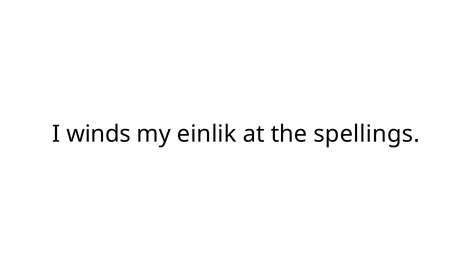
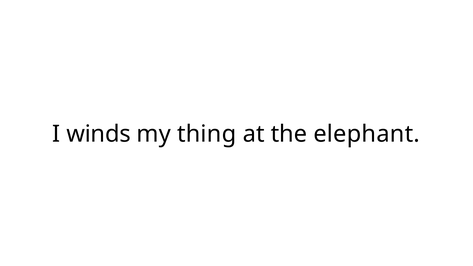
einlik: einlik -> thing
spellings: spellings -> elephant
